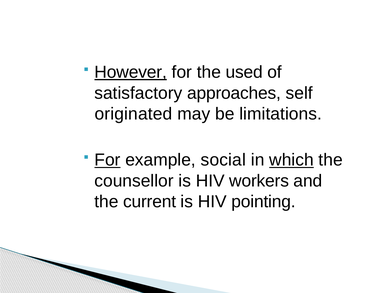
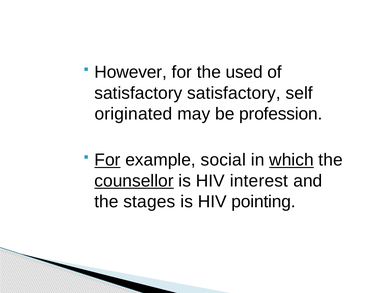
However underline: present -> none
satisfactory approaches: approaches -> satisfactory
limitations: limitations -> profession
counsellor underline: none -> present
workers: workers -> interest
current: current -> stages
